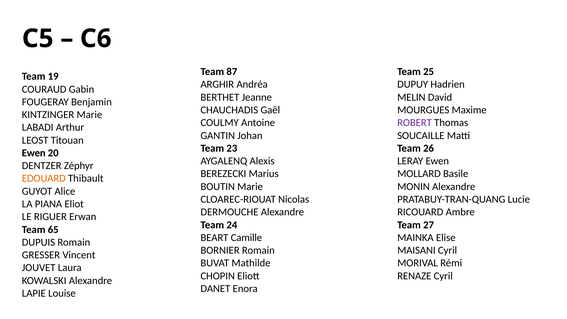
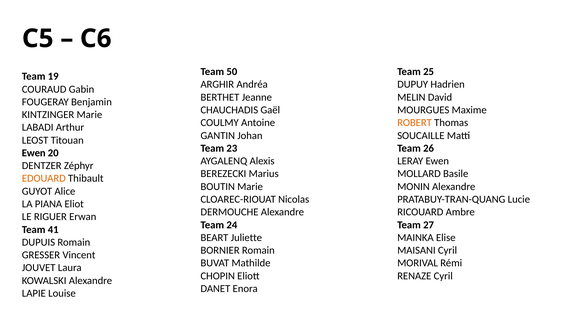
87: 87 -> 50
ROBERT colour: purple -> orange
65: 65 -> 41
Camille: Camille -> Juliette
